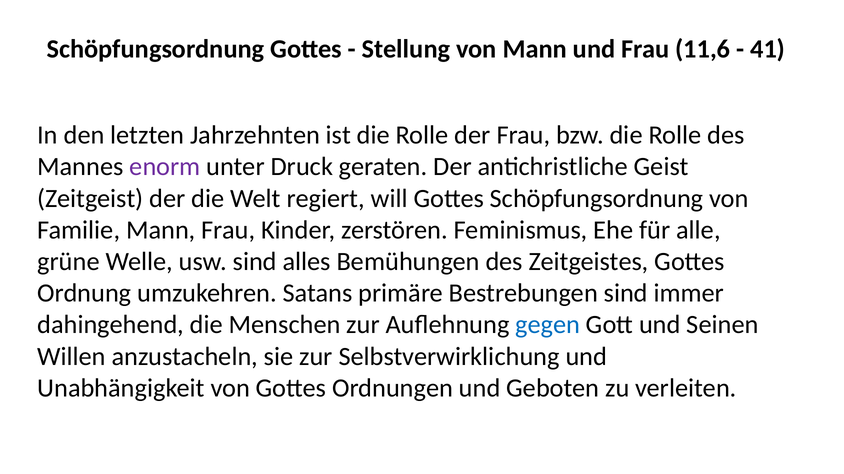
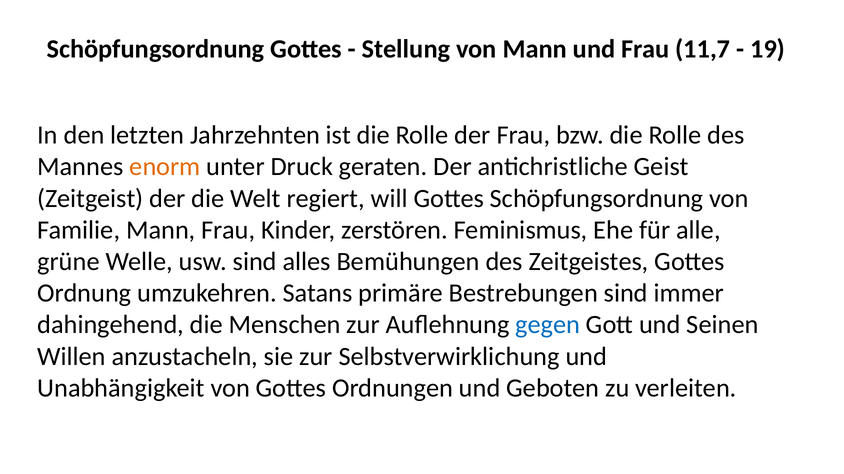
11,6: 11,6 -> 11,7
41: 41 -> 19
enorm colour: purple -> orange
